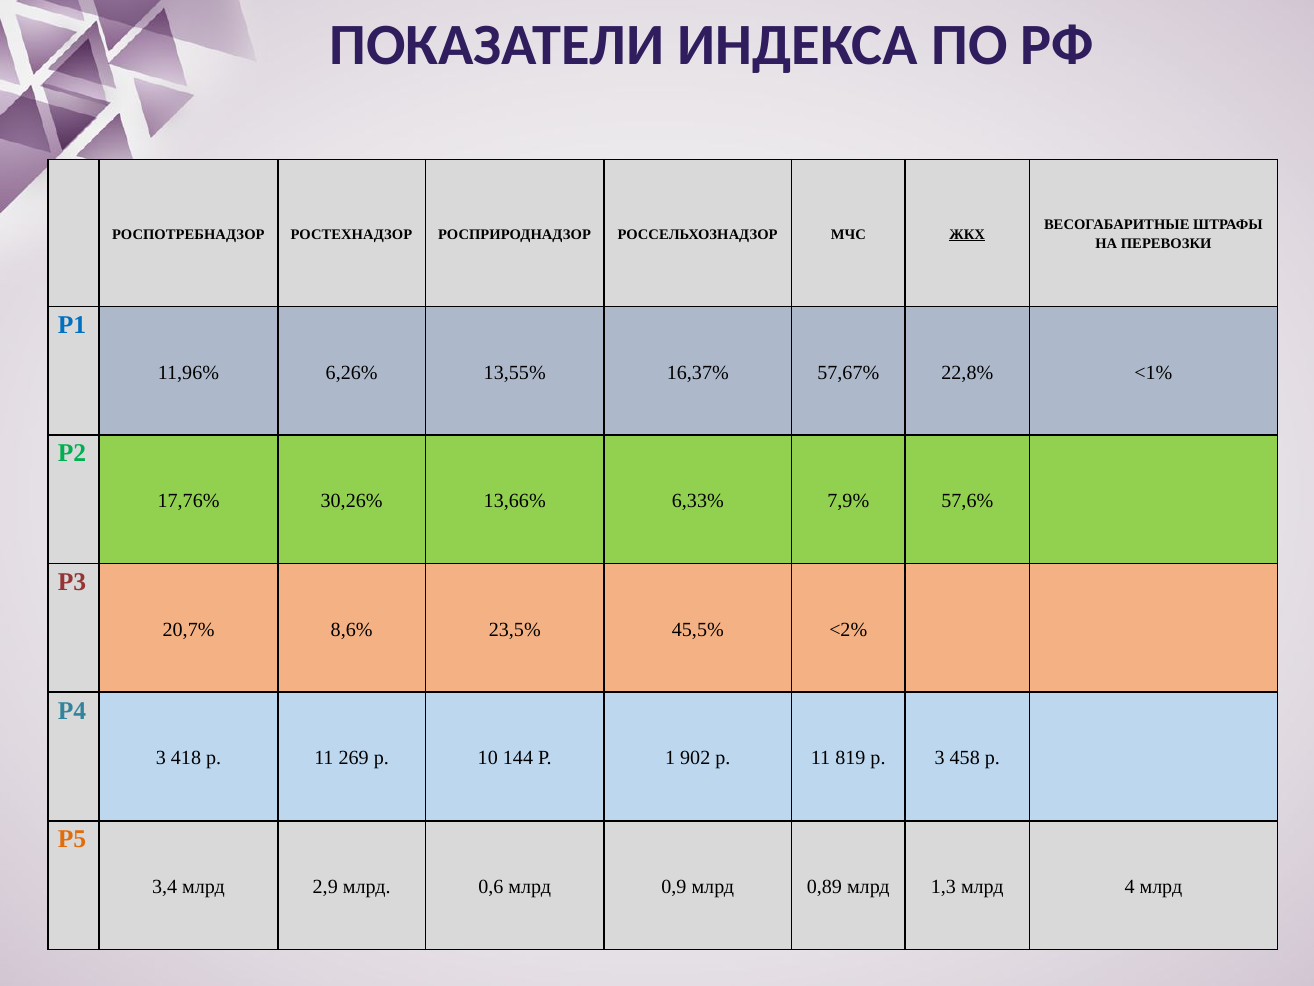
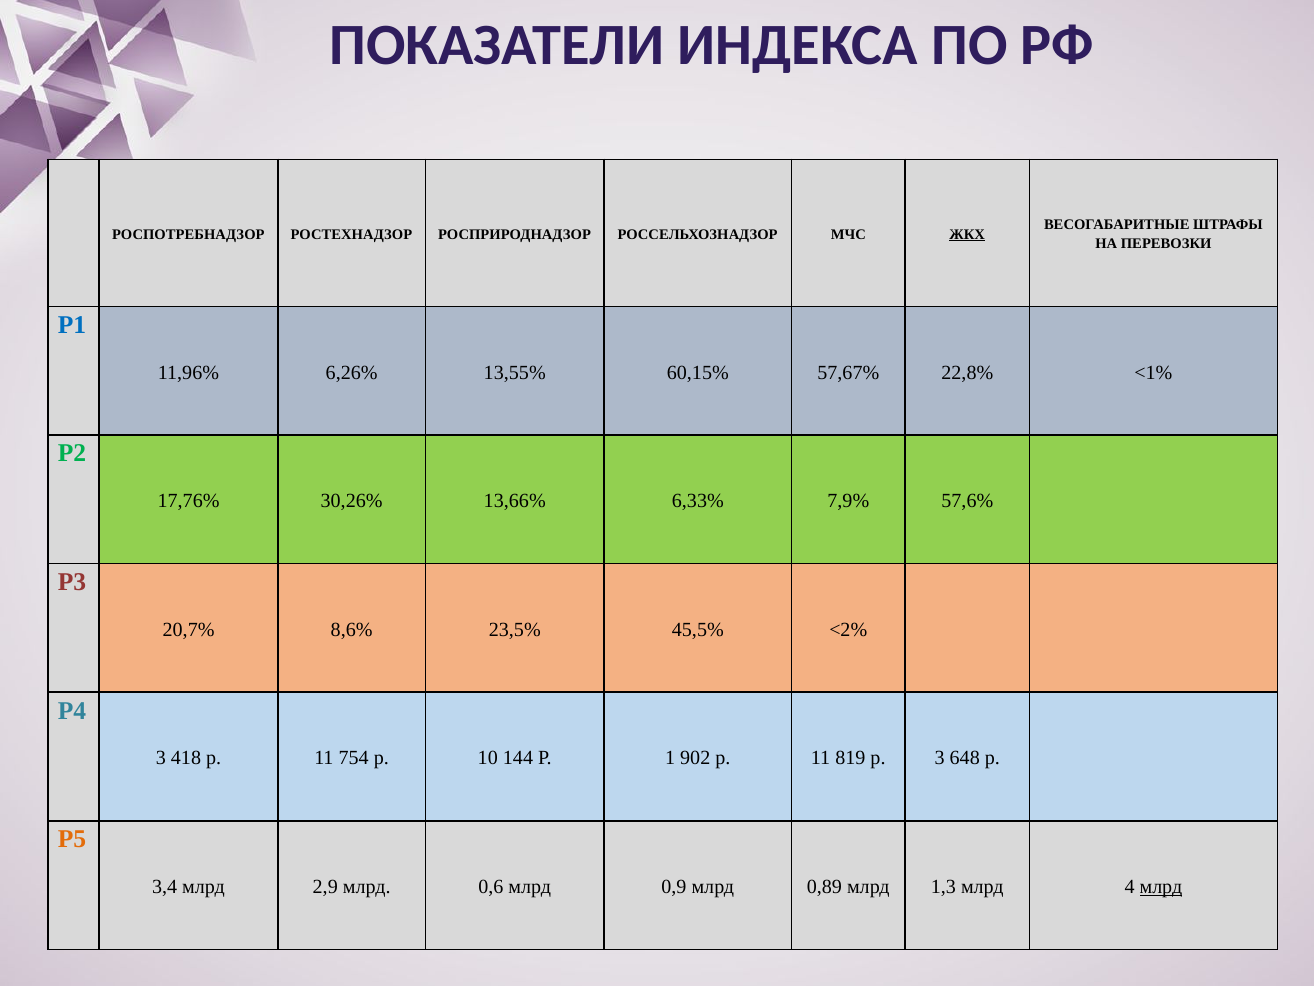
16,37%: 16,37% -> 60,15%
269: 269 -> 754
458: 458 -> 648
млрд at (1161, 886) underline: none -> present
